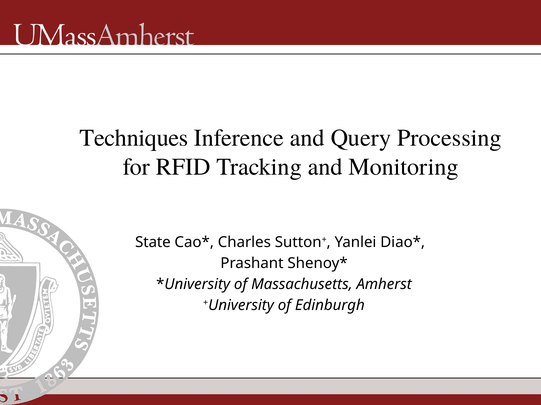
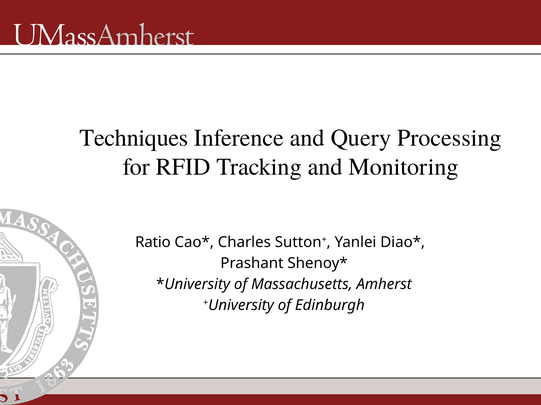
State: State -> Ratio
